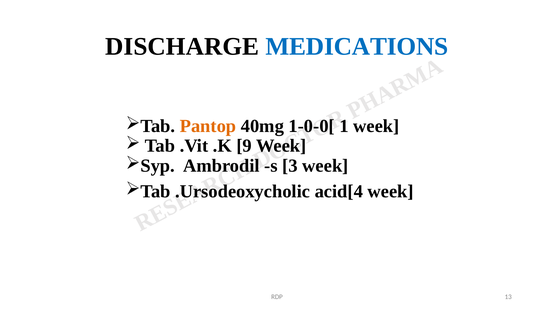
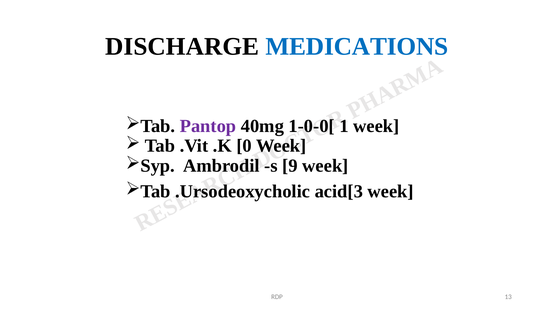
Pantop colour: orange -> purple
9: 9 -> 0
3: 3 -> 9
acid[4: acid[4 -> acid[3
